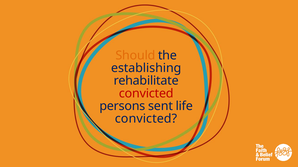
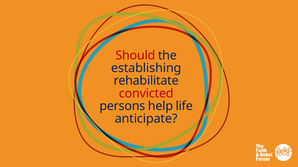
Should colour: orange -> red
sent: sent -> help
convicted at (146, 119): convicted -> anticipate
